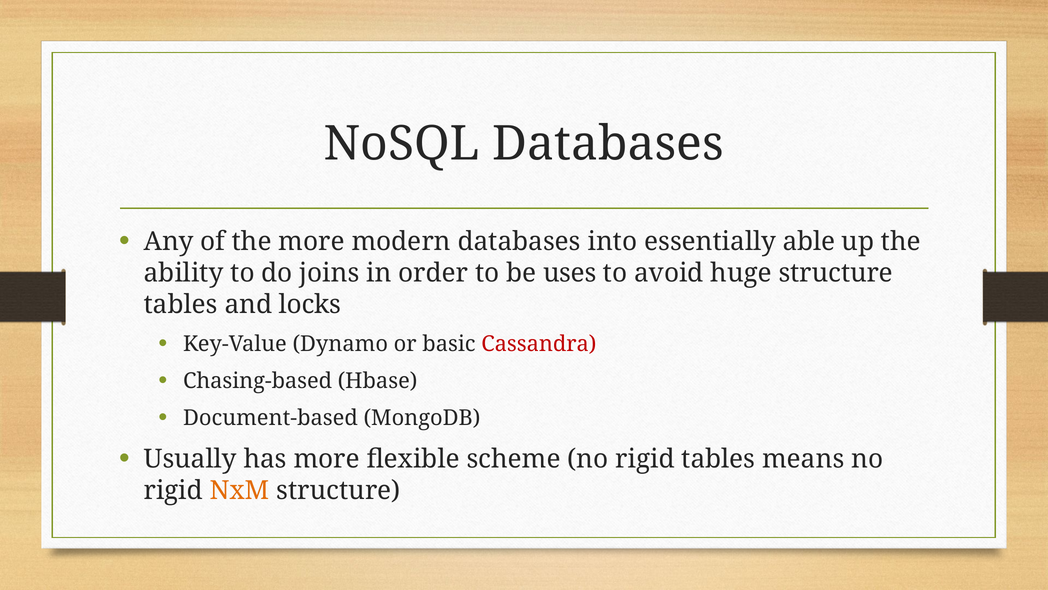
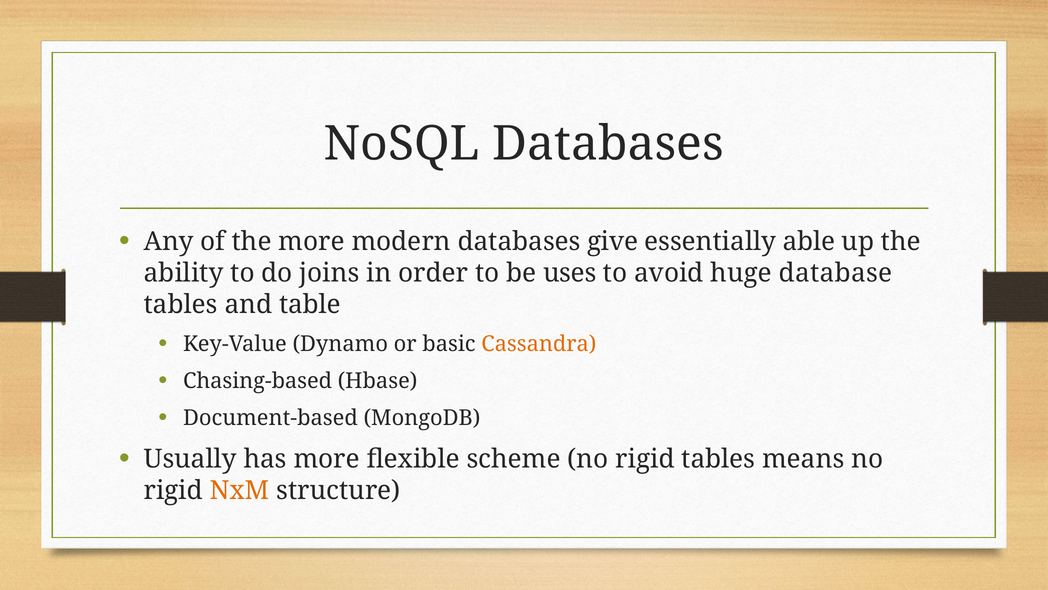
into: into -> give
huge structure: structure -> database
locks: locks -> table
Cassandra colour: red -> orange
